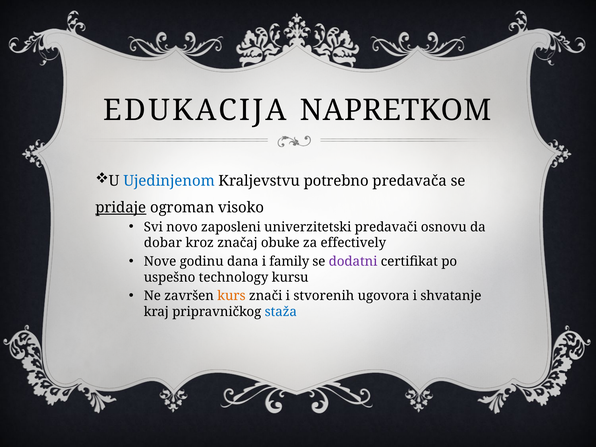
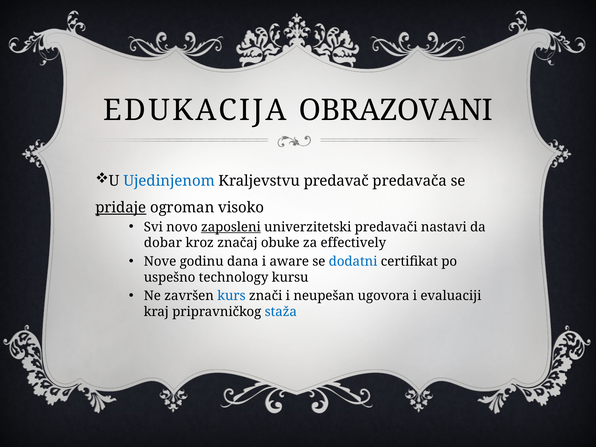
NAPRETKOM: NAPRETKOM -> OBRAZOVANI
potrebno: potrebno -> predavač
zaposleni underline: none -> present
osnovu: osnovu -> nastavi
family: family -> aware
dodatni colour: purple -> blue
kurs colour: orange -> blue
stvorenih: stvorenih -> neupešan
shvatanje: shvatanje -> evaluaciji
